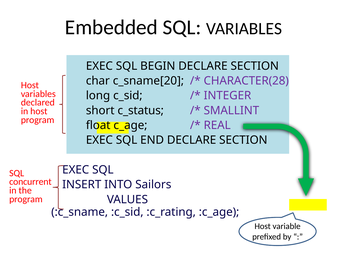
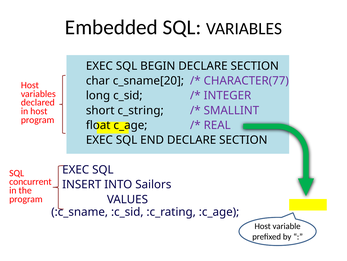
CHARACTER(28: CHARACTER(28 -> CHARACTER(77
c_status: c_status -> c_string
